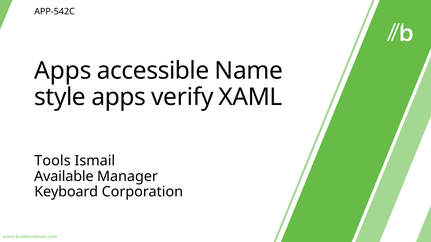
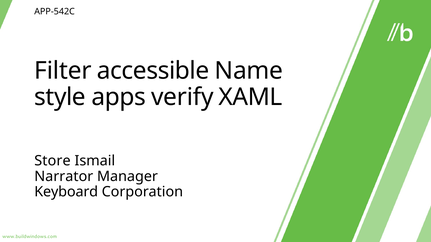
Apps at (63, 71): Apps -> Filter
Tools: Tools -> Store
Available: Available -> Narrator
